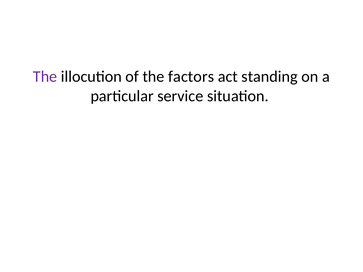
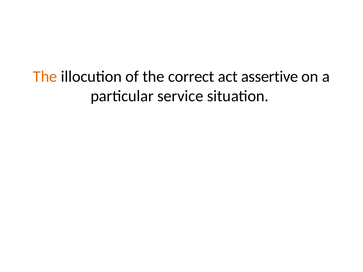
The at (45, 77) colour: purple -> orange
factors: factors -> correct
standing: standing -> assertive
